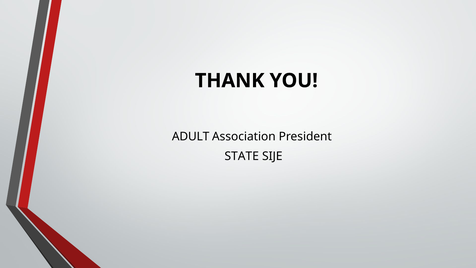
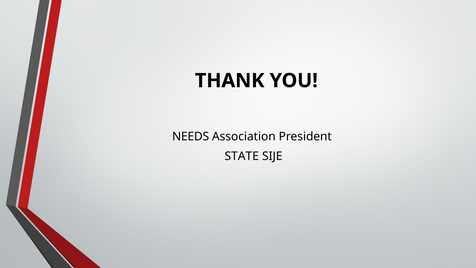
ADULT: ADULT -> NEEDS
